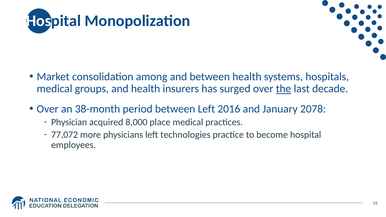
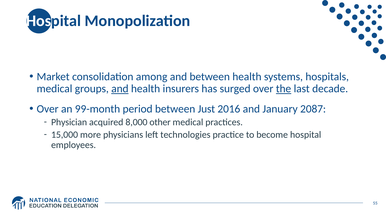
and at (120, 89) underline: none -> present
38-month: 38-month -> 99-month
between Left: Left -> Just
2078: 2078 -> 2087
place: place -> other
77,072: 77,072 -> 15,000
